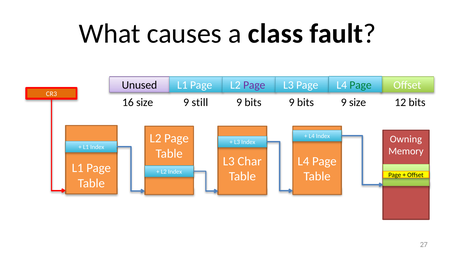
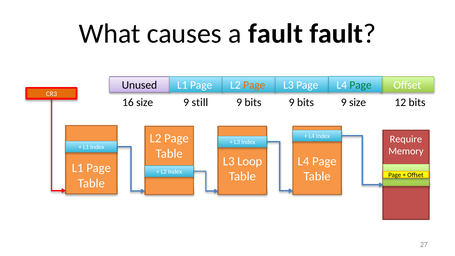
a class: class -> fault
Page at (254, 85) colour: purple -> orange
Owning: Owning -> Require
Char: Char -> Loop
